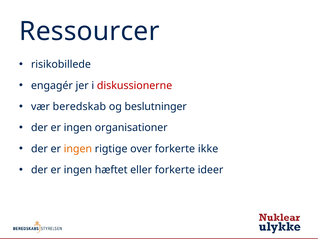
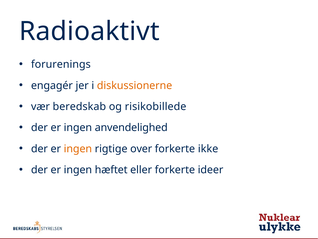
Ressourcer: Ressourcer -> Radioaktivt
risikobillede: risikobillede -> forurenings
diskussionerne colour: red -> orange
beslutninger: beslutninger -> risikobillede
organisationer: organisationer -> anvendelighed
